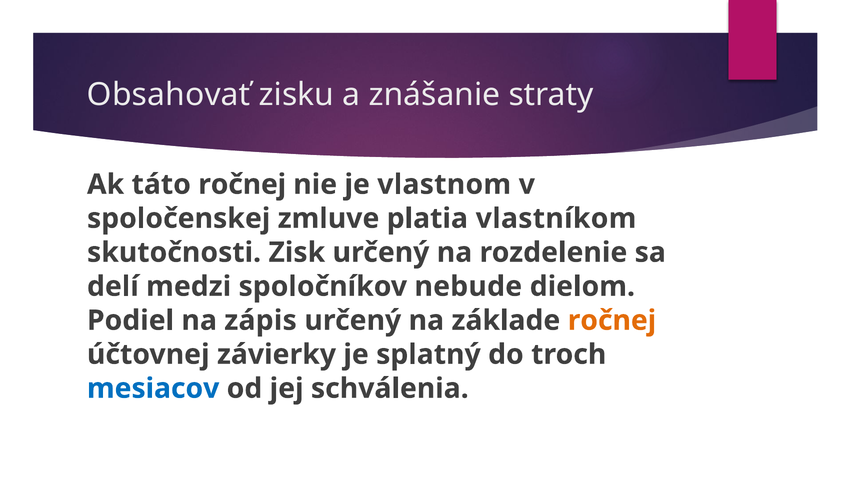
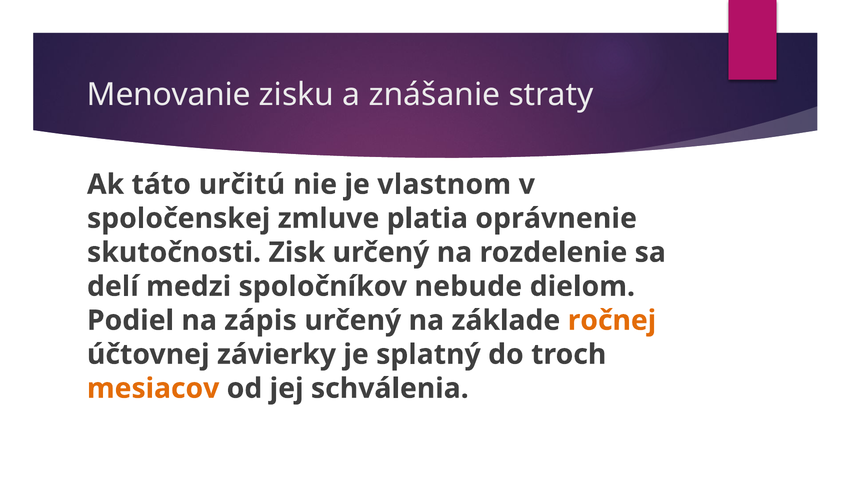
Obsahovať: Obsahovať -> Menovanie
táto ročnej: ročnej -> určitú
vlastníkom: vlastníkom -> oprávnenie
mesiacov colour: blue -> orange
